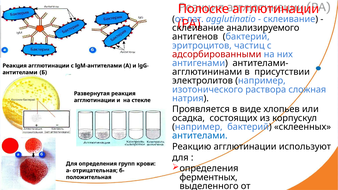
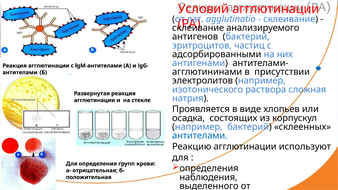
Полоске: Полоске -> Условий
адсорбированными colour: red -> black
ферментных: ферментных -> наблюдения
